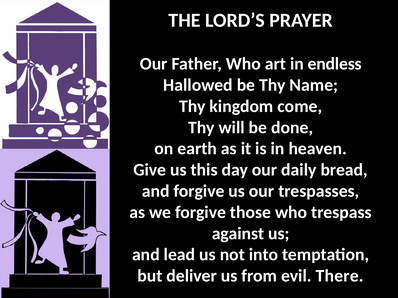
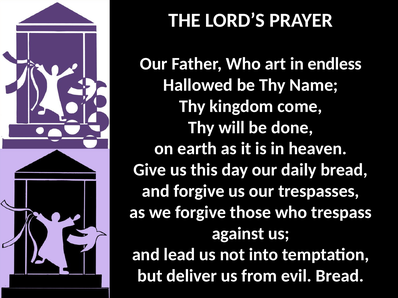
evil There: There -> Bread
